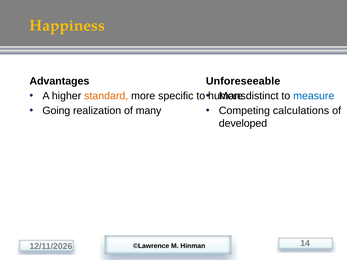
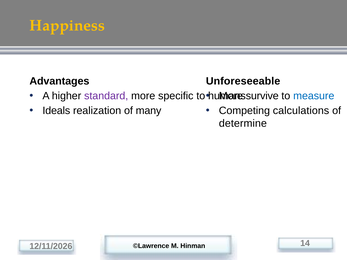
standard colour: orange -> purple
distinct: distinct -> survive
Going: Going -> Ideals
developed: developed -> determine
